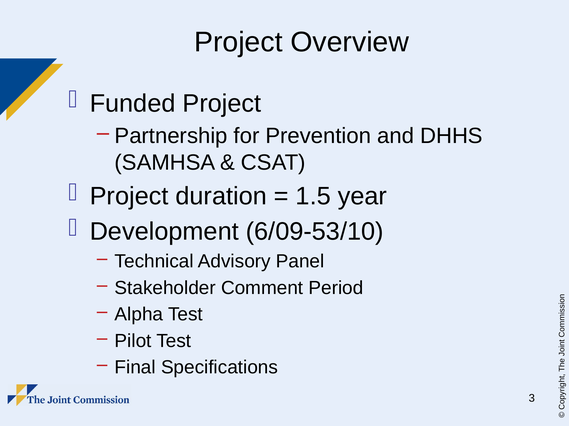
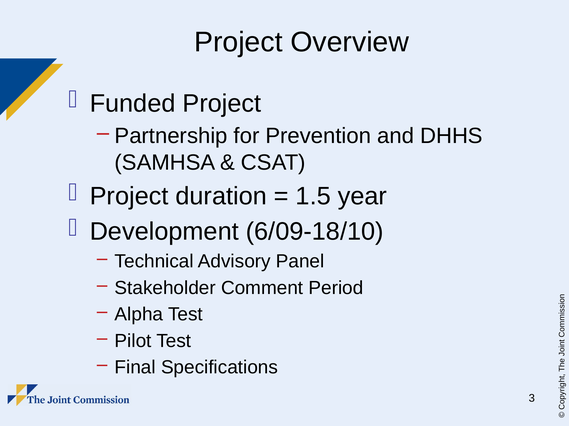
6/09-53/10: 6/09-53/10 -> 6/09-18/10
